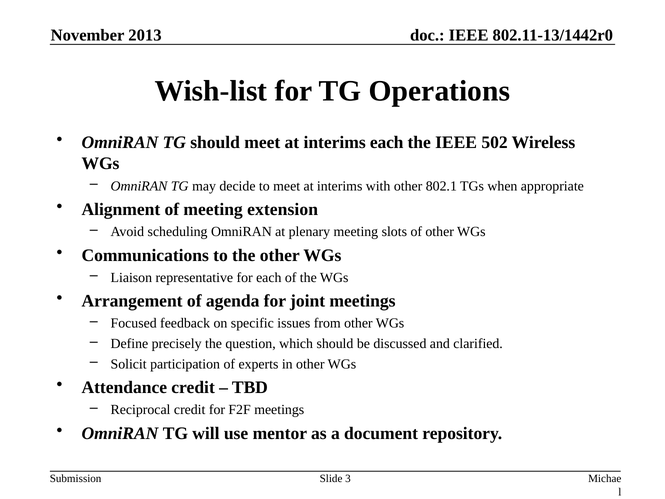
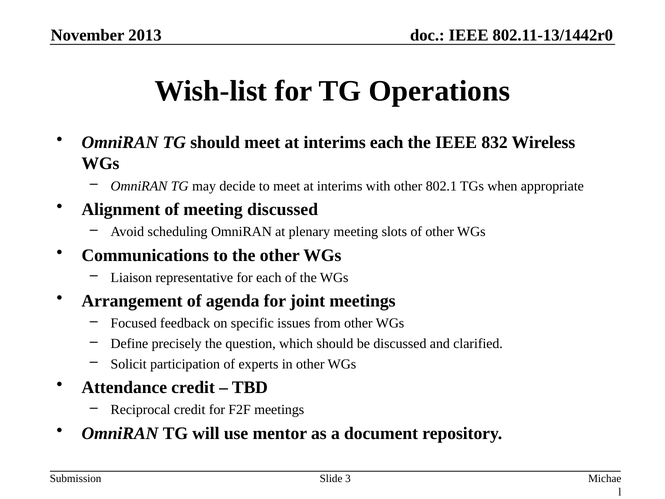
502: 502 -> 832
meeting extension: extension -> discussed
